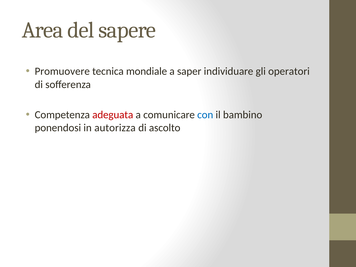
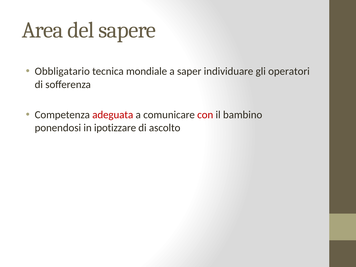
Promuovere: Promuovere -> Obbligatario
con colour: blue -> red
autorizza: autorizza -> ipotizzare
